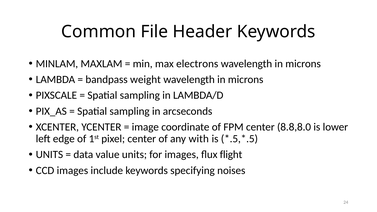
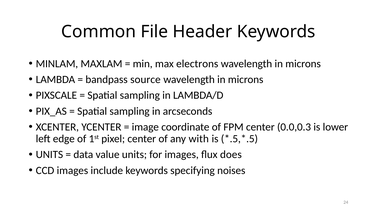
weight: weight -> source
8.8,8.0: 8.8,8.0 -> 0.0,0.3
flight: flight -> does
